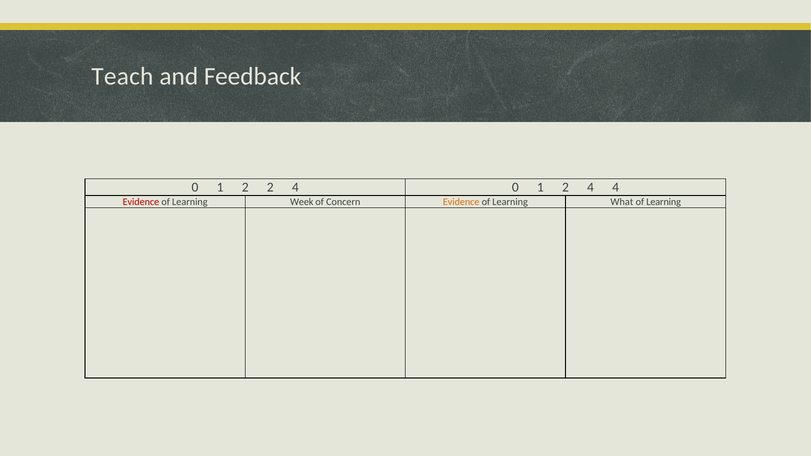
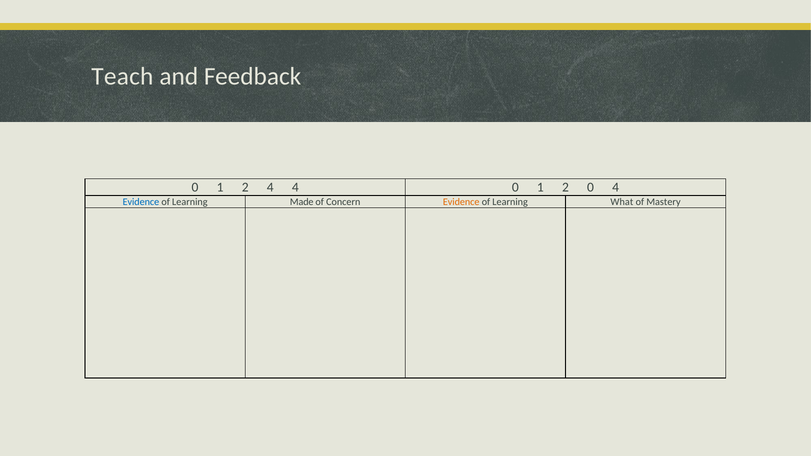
2 2: 2 -> 4
1 2 4: 4 -> 0
Evidence at (141, 202) colour: red -> blue
Week: Week -> Made
Learning at (664, 202): Learning -> Mastery
